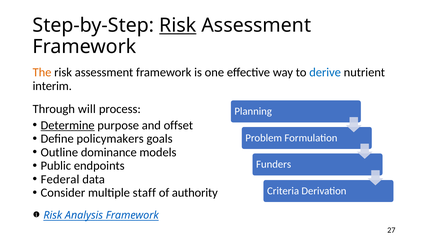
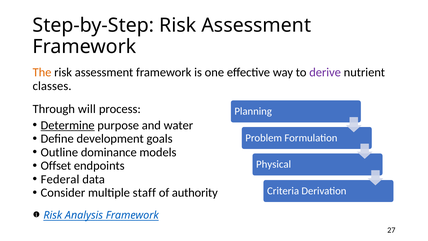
Risk at (178, 25) underline: present -> none
derive colour: blue -> purple
interim: interim -> classes
offset: offset -> water
policymakers: policymakers -> development
Public: Public -> Offset
Funders: Funders -> Physical
